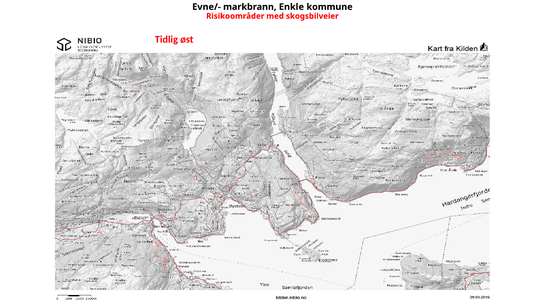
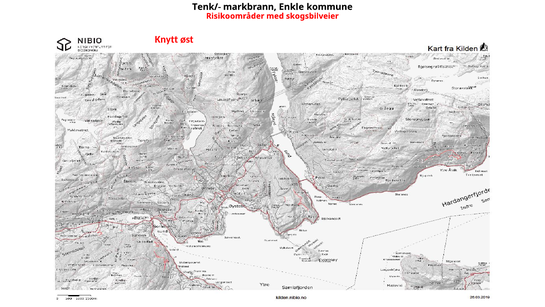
Evne/-: Evne/- -> Tenk/-
Tidlig: Tidlig -> Knytt
